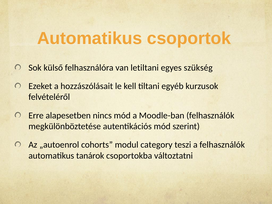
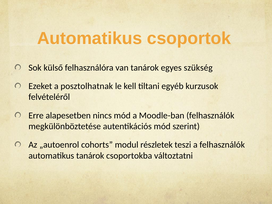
van letiltani: letiltani -> tanárok
hozzászólásait: hozzászólásait -> posztolhatnak
category: category -> részletek
